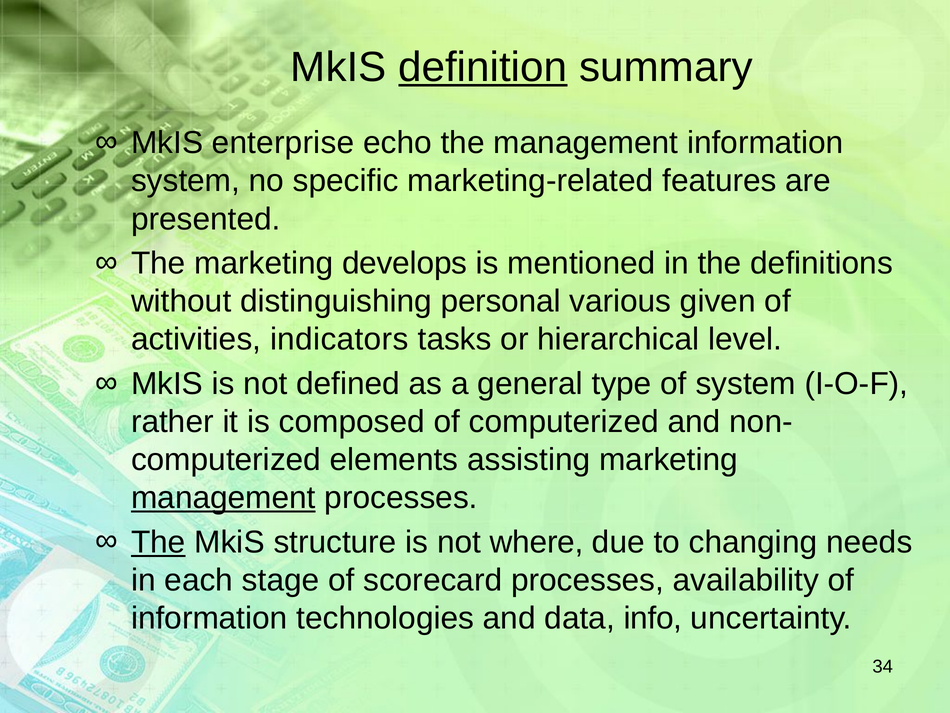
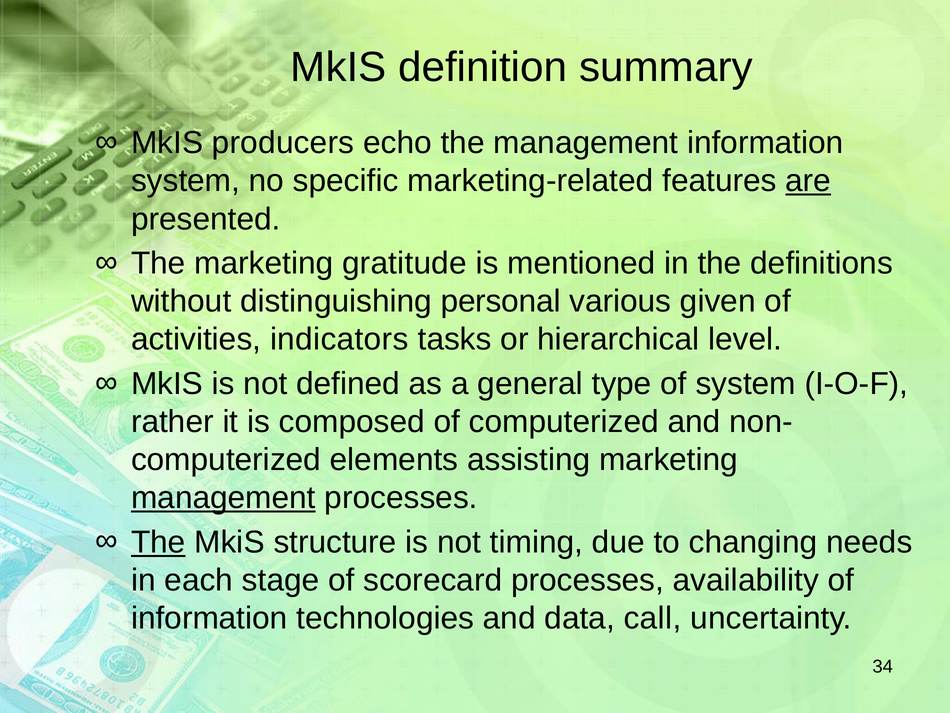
definition underline: present -> none
enterprise: enterprise -> producers
are underline: none -> present
develops: develops -> gratitude
where: where -> timing
info: info -> call
